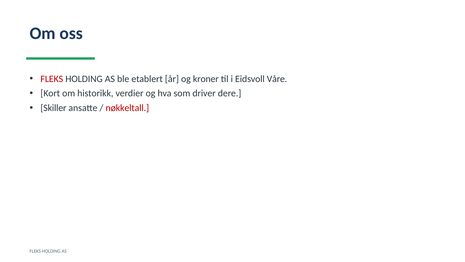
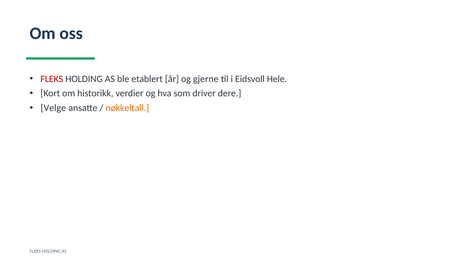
kroner: kroner -> gjerne
Våre: Våre -> Hele
Skiller: Skiller -> Velge
nøkkeltall colour: red -> orange
